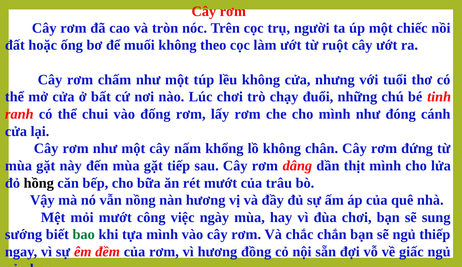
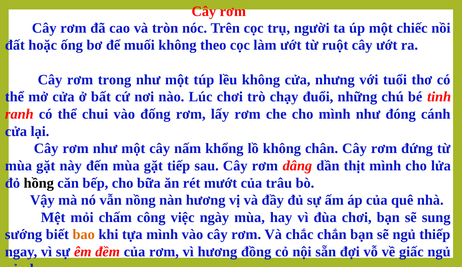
chấm: chấm -> trong
mỏi mướt: mướt -> chấm
bao colour: green -> orange
